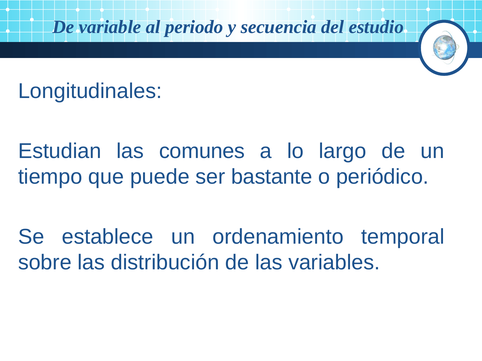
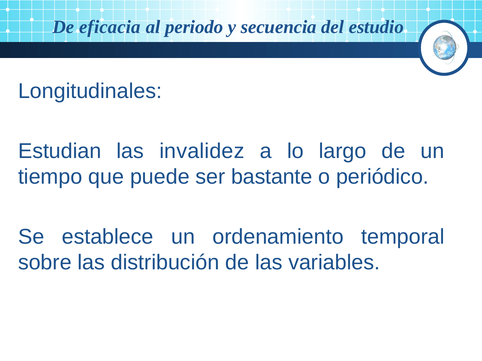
variable: variable -> eficacia
comunes: comunes -> invalidez
